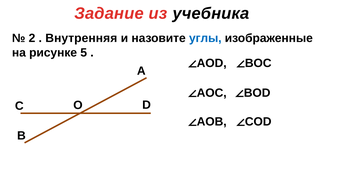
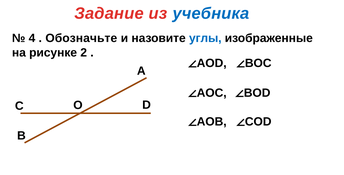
учебника colour: black -> blue
2: 2 -> 4
Внутренняя: Внутренняя -> Обозначьте
5: 5 -> 2
